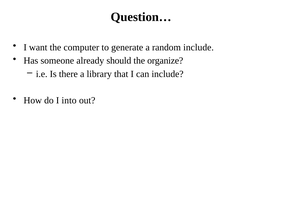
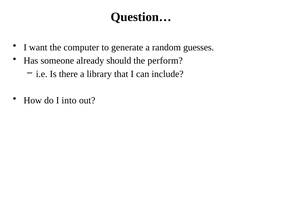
random include: include -> guesses
organize: organize -> perform
